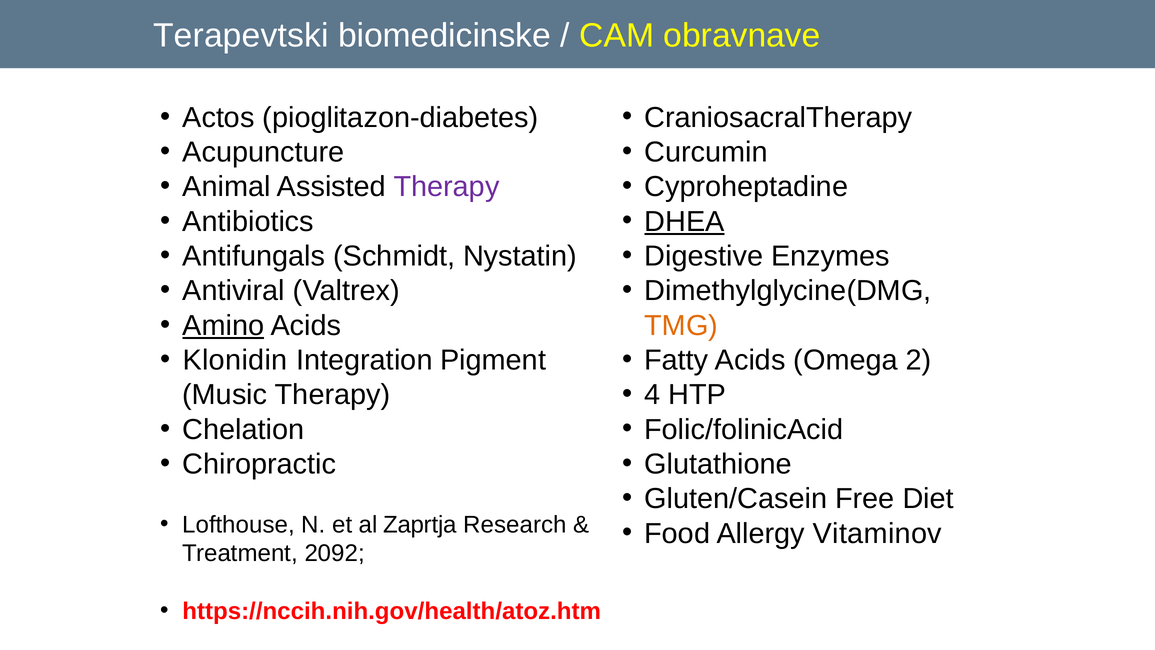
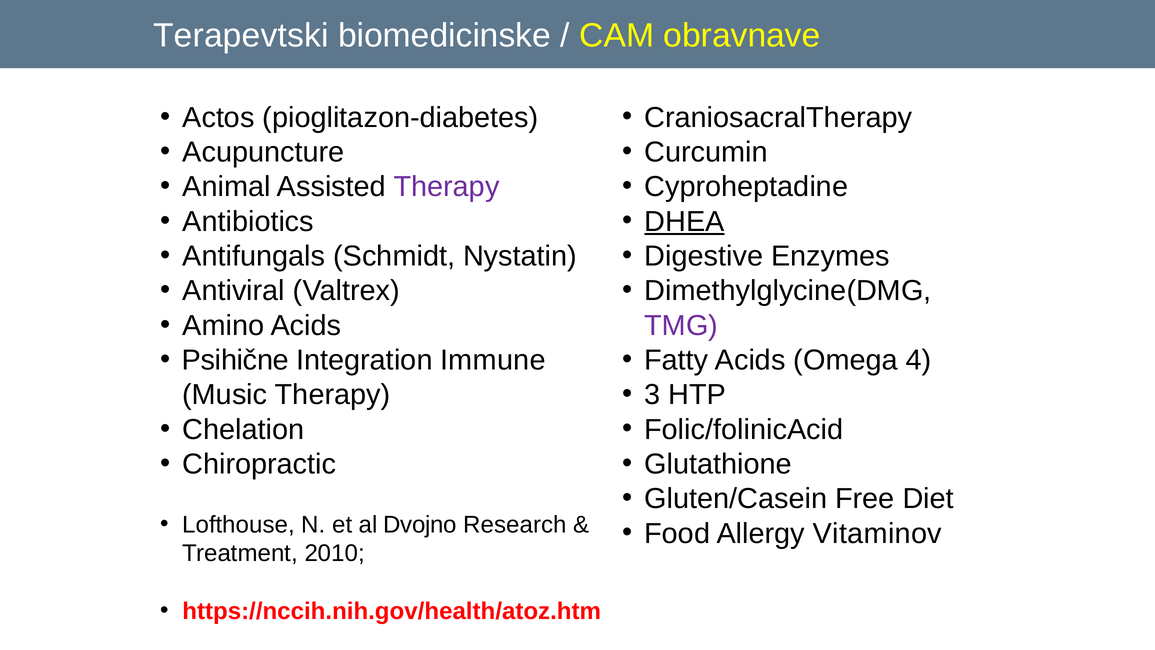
Amino underline: present -> none
TMG colour: orange -> purple
Klonidin: Klonidin -> Psihične
Pigment: Pigment -> Immune
2: 2 -> 4
4: 4 -> 3
Zaprtja: Zaprtja -> Dvojno
2092: 2092 -> 2010
